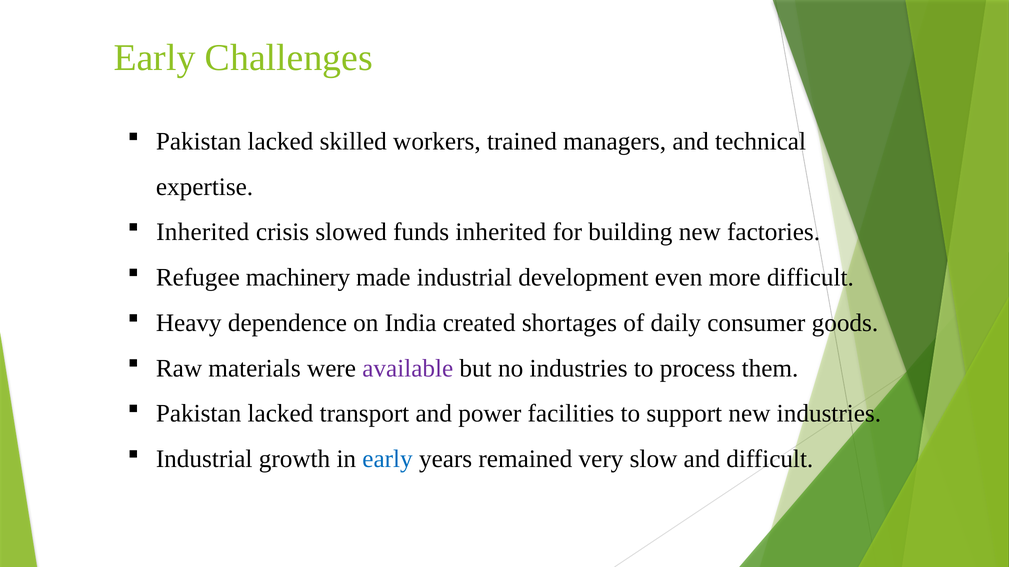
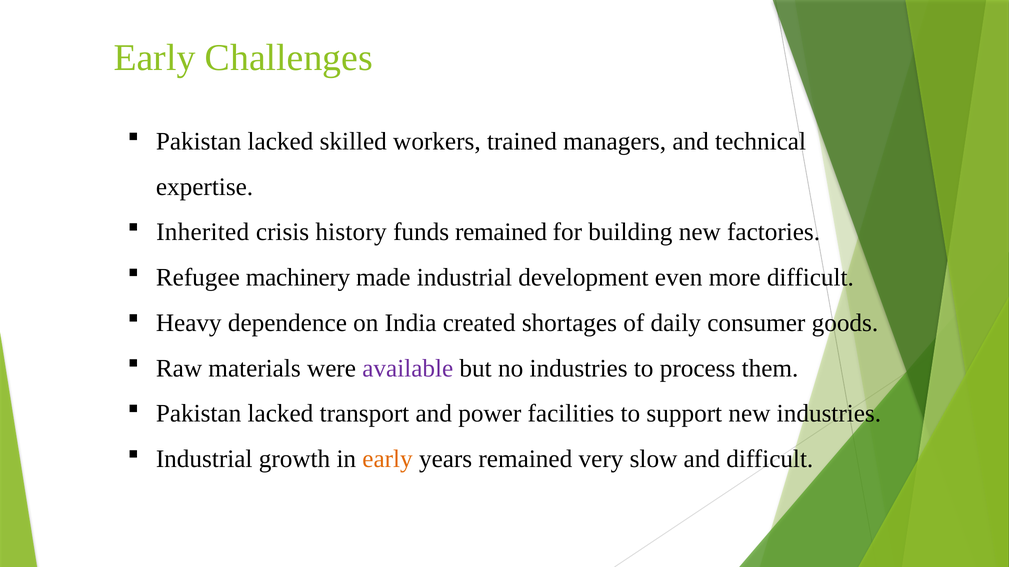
slowed: slowed -> history
funds inherited: inherited -> remained
early at (388, 459) colour: blue -> orange
